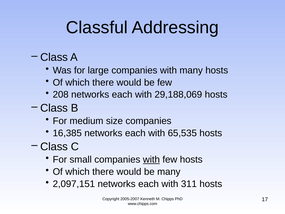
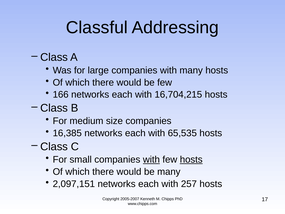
208: 208 -> 166
29,188,069: 29,188,069 -> 16,704,215
hosts at (191, 159) underline: none -> present
311: 311 -> 257
